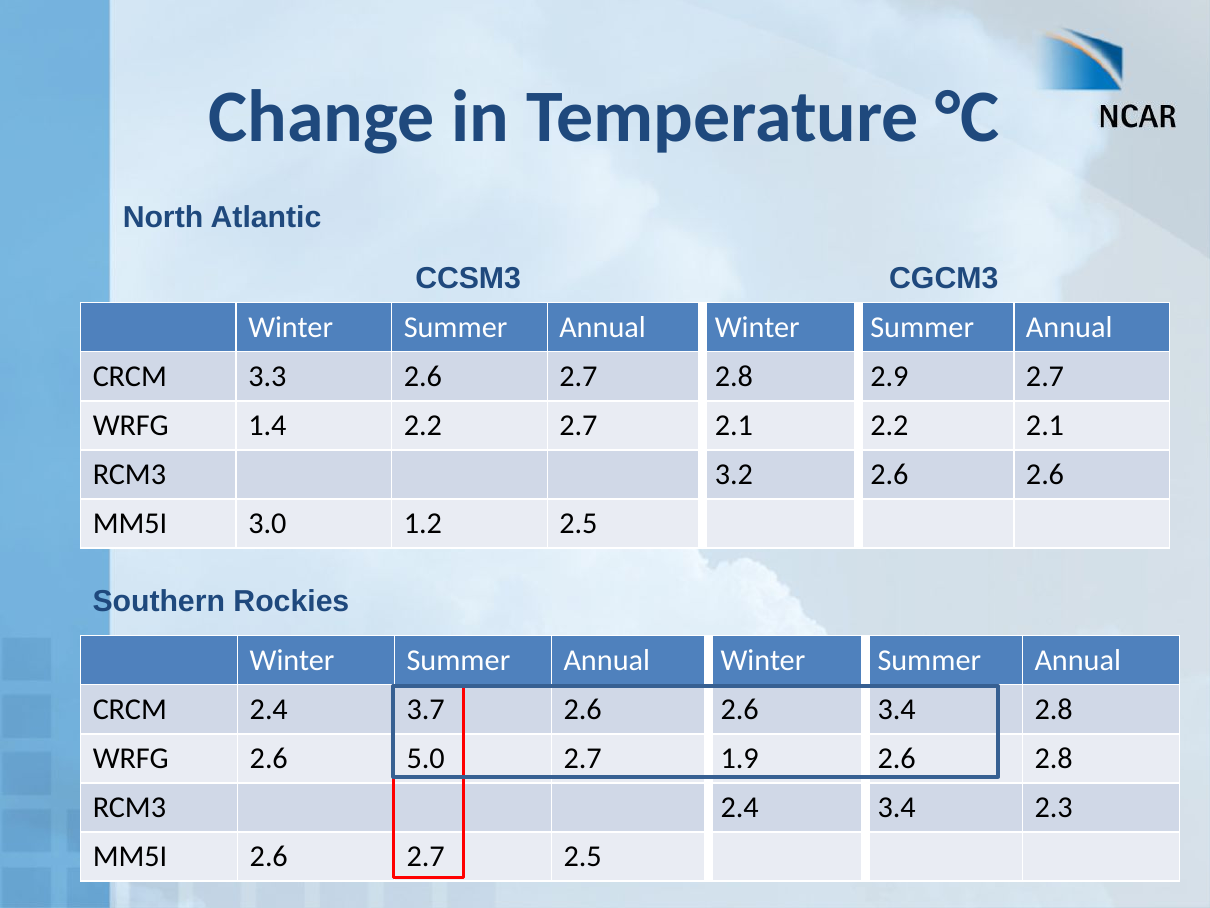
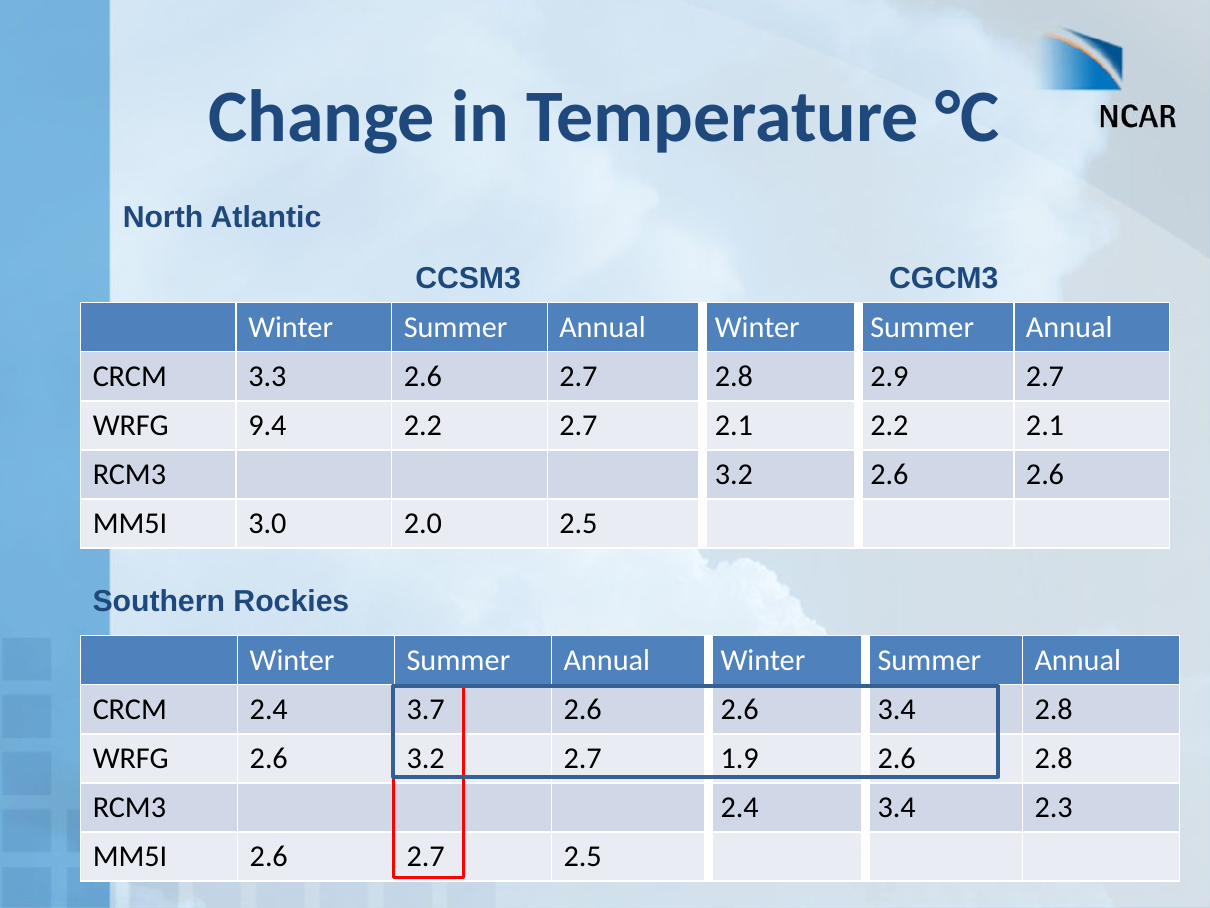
1.4: 1.4 -> 9.4
1.2: 1.2 -> 2.0
2.6 5.0: 5.0 -> 3.2
